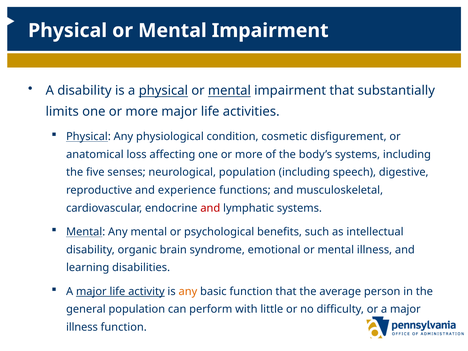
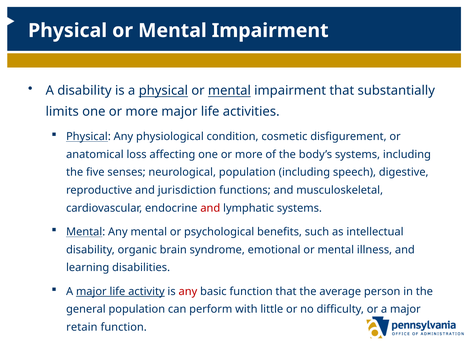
experience: experience -> jurisdiction
any at (188, 291) colour: orange -> red
illness at (82, 327): illness -> retain
